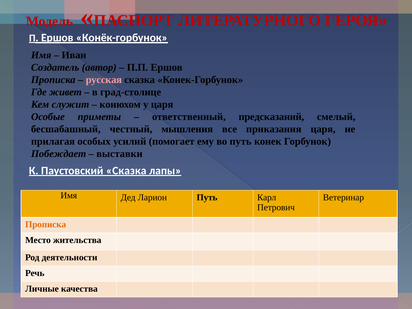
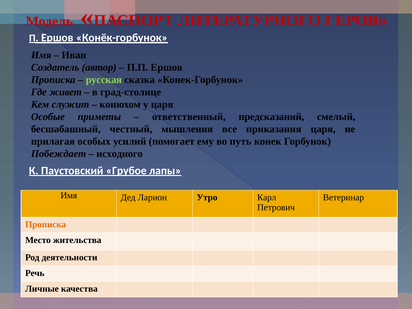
русская colour: pink -> light green
выставки: выставки -> исходного
Паустовский Сказка: Сказка -> Грубое
Ларион Путь: Путь -> Утро
